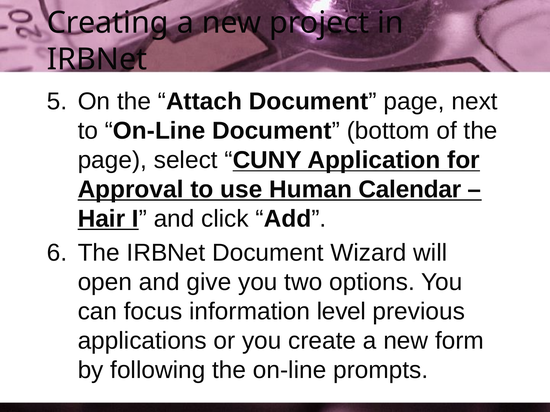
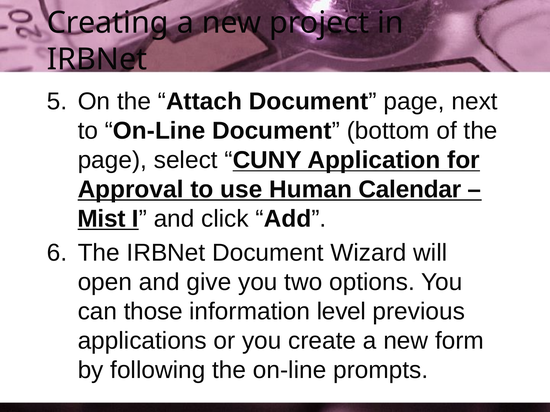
Hair: Hair -> Mist
focus: focus -> those
